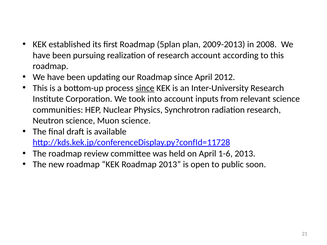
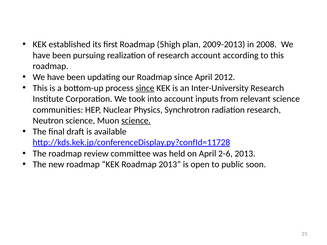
5plan: 5plan -> 5high
science at (136, 121) underline: none -> present
1-6: 1-6 -> 2-6
